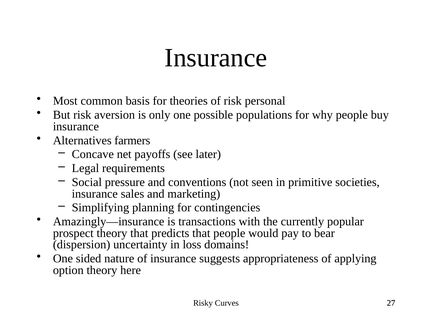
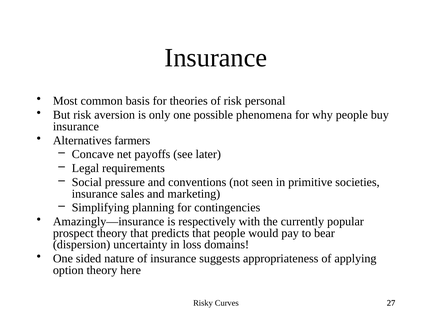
populations: populations -> phenomena
transactions: transactions -> respectively
